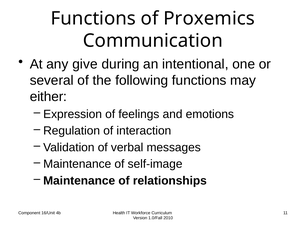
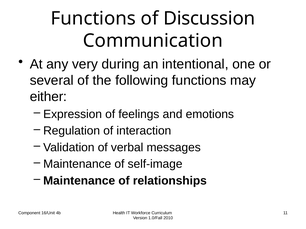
Proxemics: Proxemics -> Discussion
give: give -> very
